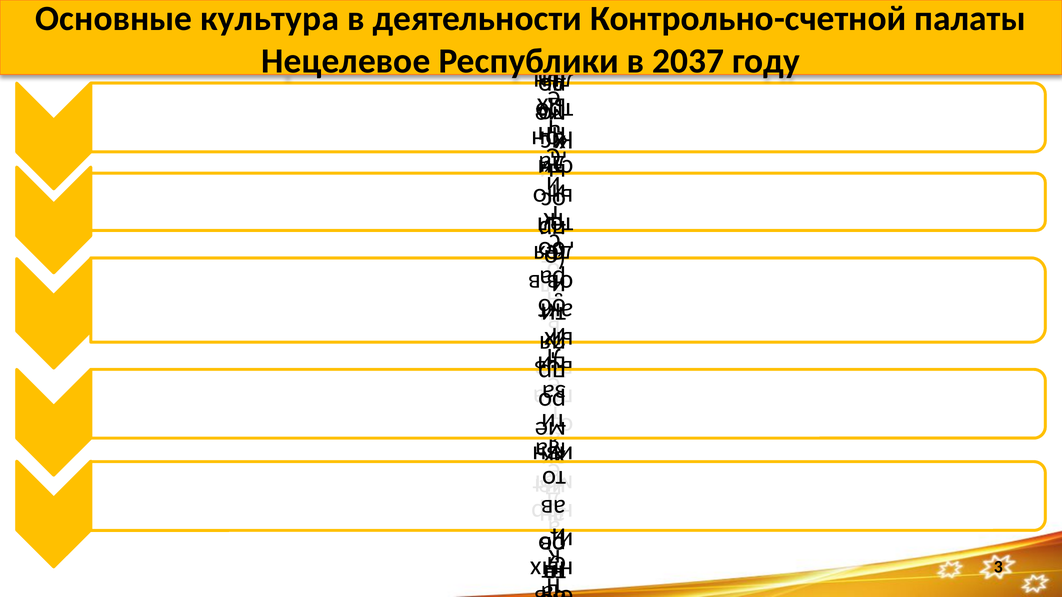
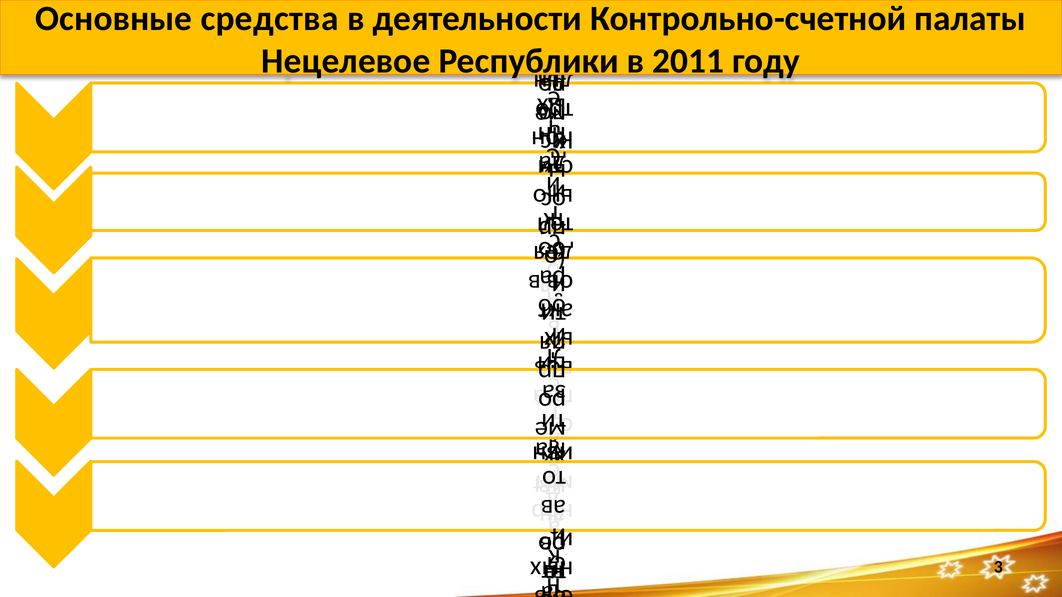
культура: культура -> средства
2037: 2037 -> 2011
